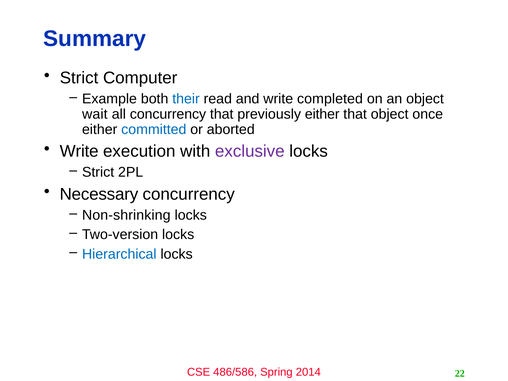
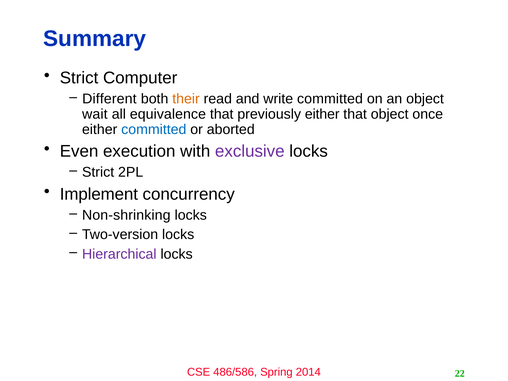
Example: Example -> Different
their colour: blue -> orange
write completed: completed -> committed
all concurrency: concurrency -> equivalence
Write at (79, 151): Write -> Even
Necessary: Necessary -> Implement
Hierarchical colour: blue -> purple
